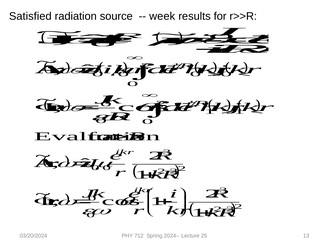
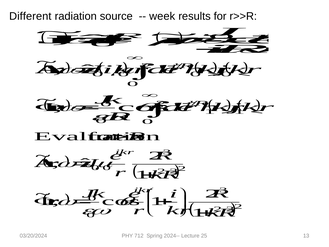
Satisfied: Satisfied -> Different
